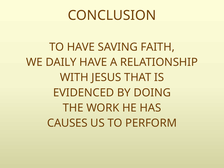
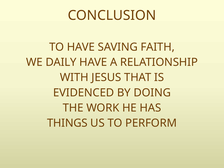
CAUSES: CAUSES -> THINGS
